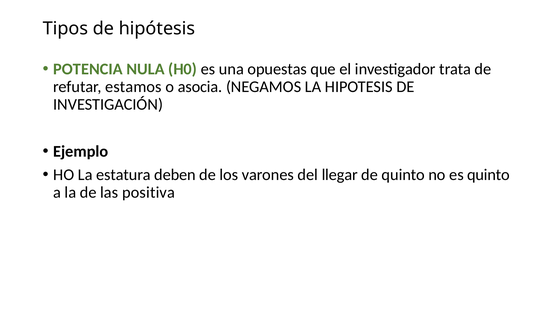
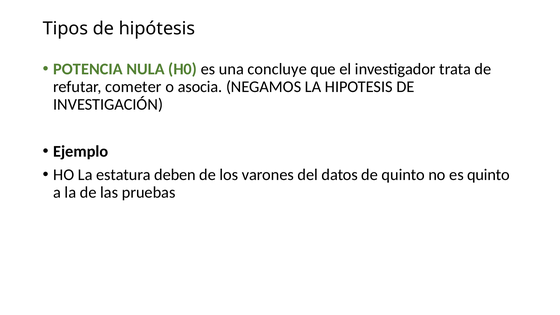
opuestas: opuestas -> concluye
estamos: estamos -> cometer
llegar: llegar -> datos
positiva: positiva -> pruebas
